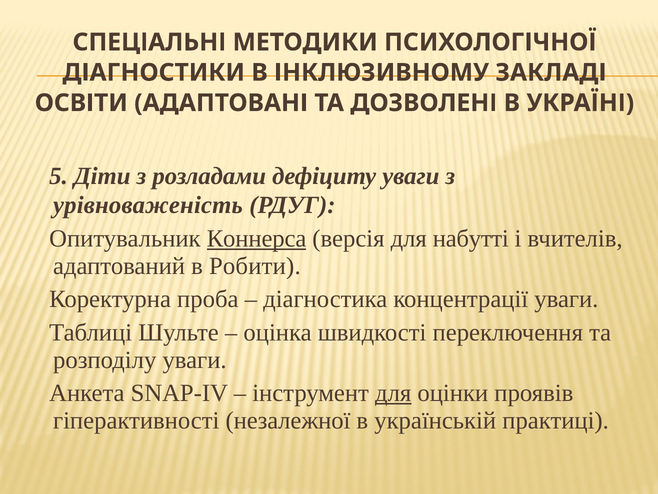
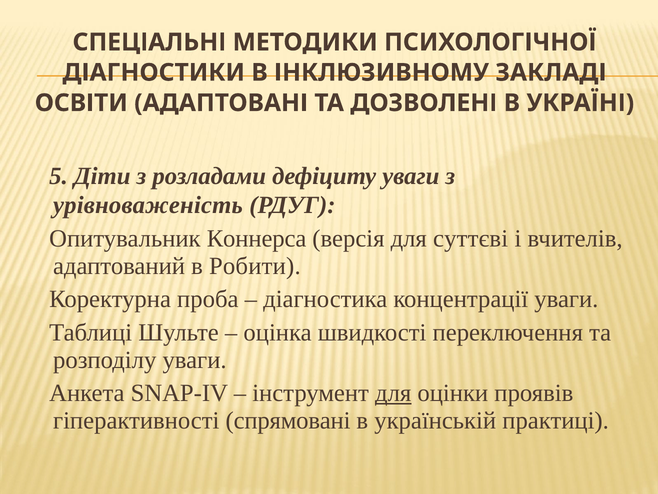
Коннерса underline: present -> none
набутті: набутті -> суттєві
незалежної: незалежної -> спрямовані
